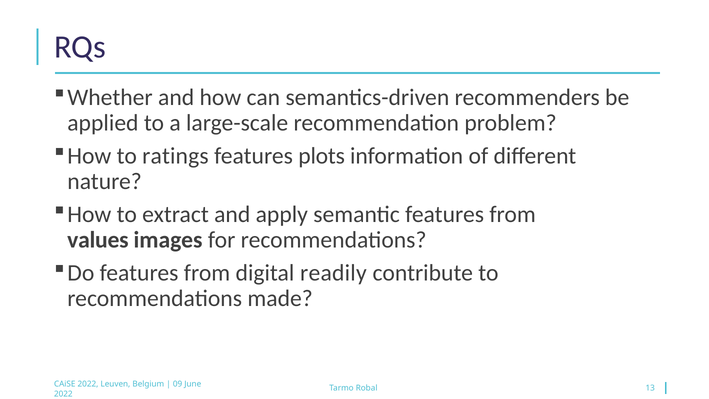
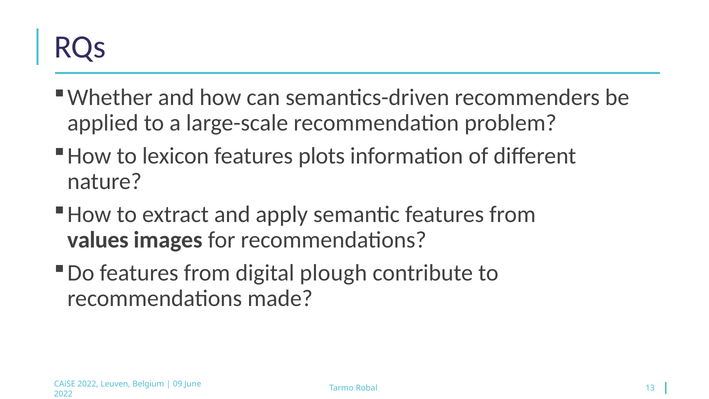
ratings: ratings -> lexicon
readily: readily -> plough
